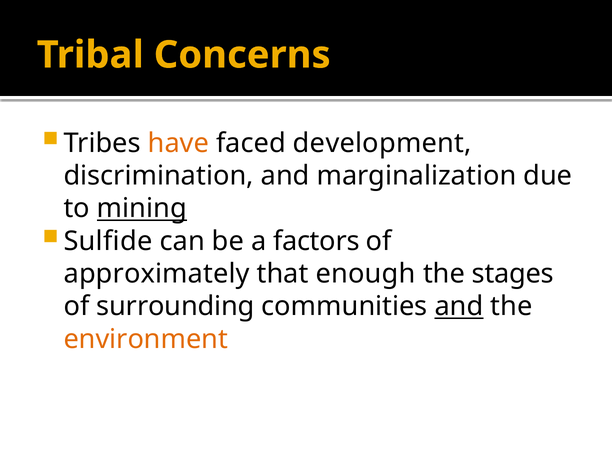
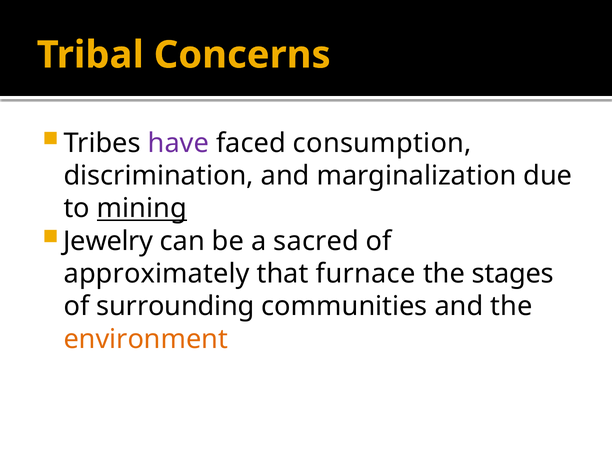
have colour: orange -> purple
development: development -> consumption
Sulfide: Sulfide -> Jewelry
factors: factors -> sacred
enough: enough -> furnace
and at (459, 306) underline: present -> none
